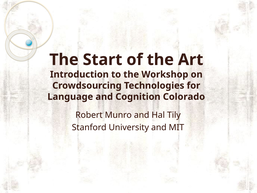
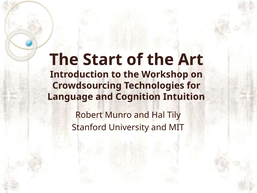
Colorado: Colorado -> Intuition
